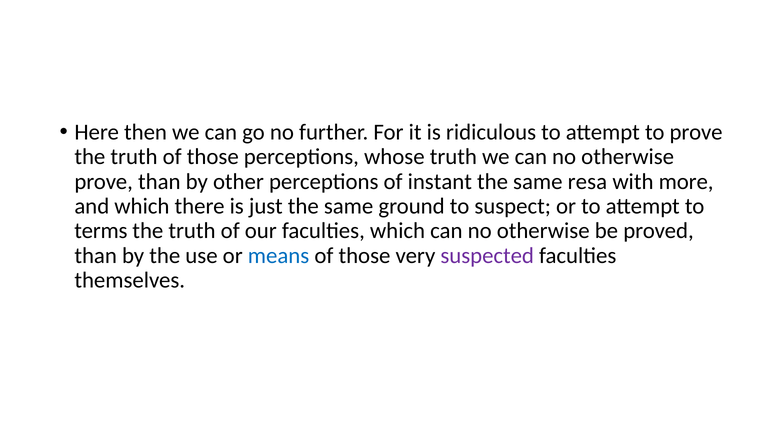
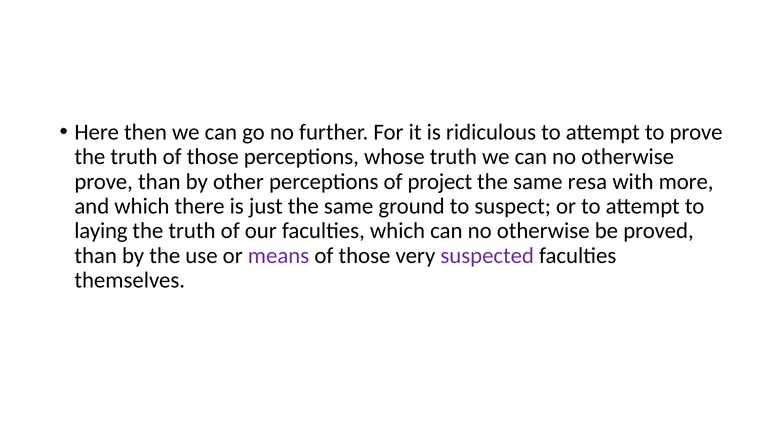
instant: instant -> project
terms: terms -> laying
means colour: blue -> purple
